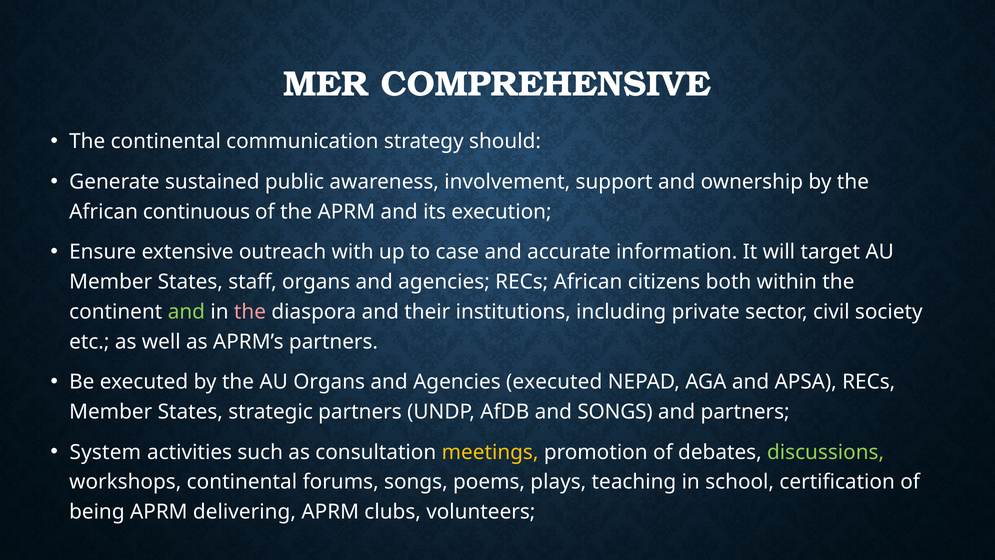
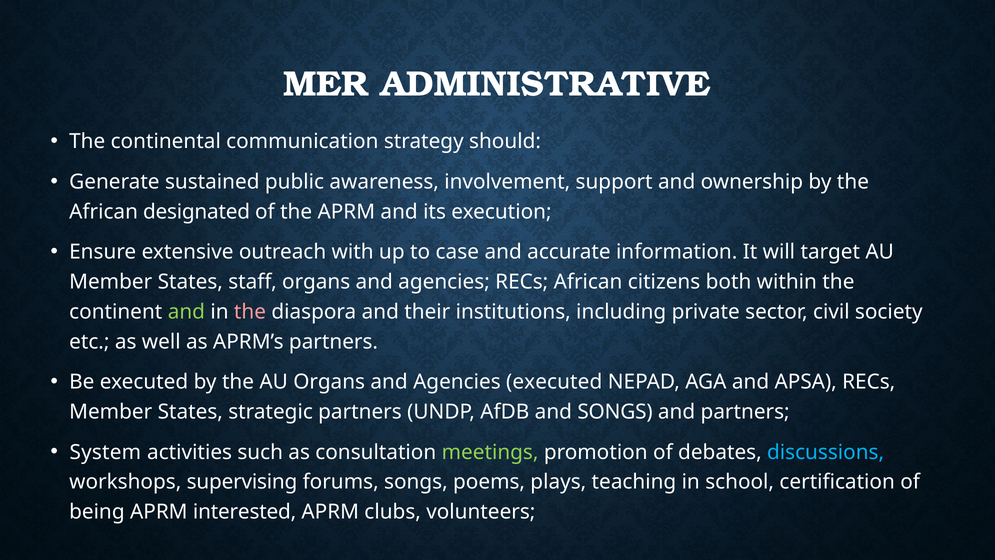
COMPREHENSIVE: COMPREHENSIVE -> ADMINISTRATIVE
continuous: continuous -> designated
meetings colour: yellow -> light green
discussions colour: light green -> light blue
workshops continental: continental -> supervising
delivering: delivering -> interested
